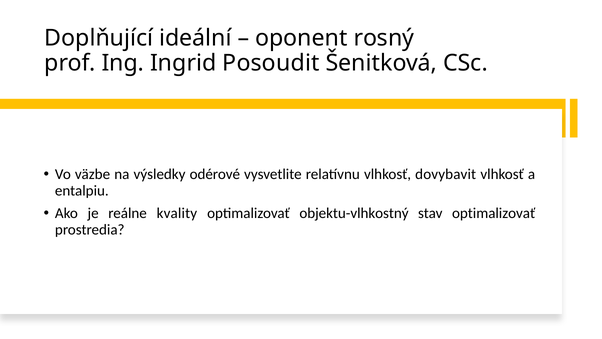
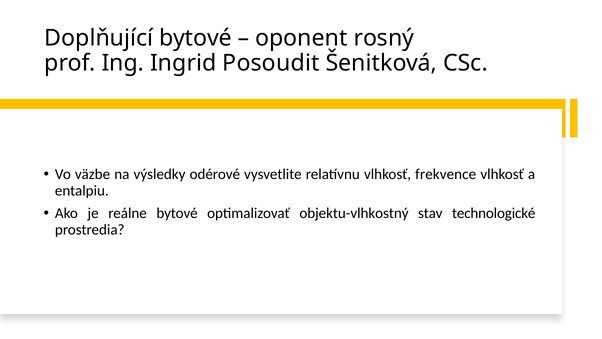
Doplňující ideální: ideální -> bytové
dovybavit: dovybavit -> frekvence
reálne kvality: kvality -> bytové
stav optimalizovať: optimalizovať -> technologické
